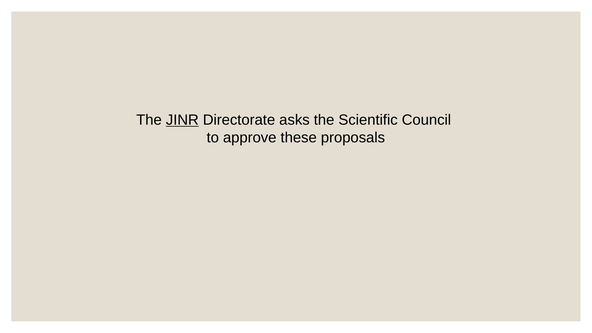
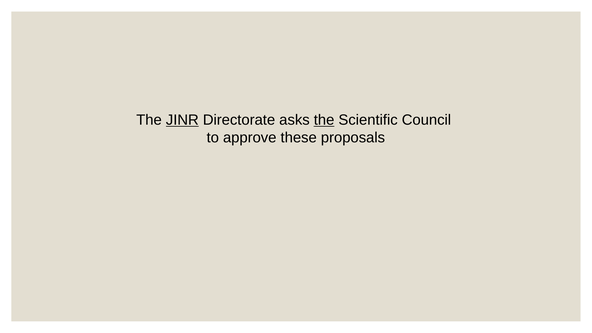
the at (324, 120) underline: none -> present
